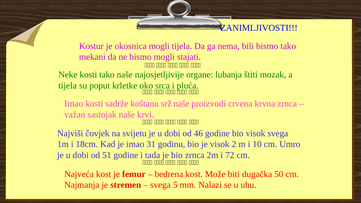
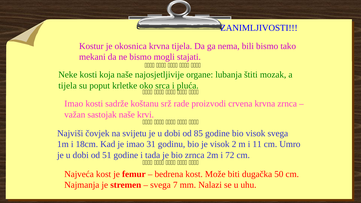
okosnica mogli: mogli -> krvna
kosti tako: tako -> koja
srž naše: naše -> rade
46: 46 -> 85
10: 10 -> 11
5: 5 -> 7
